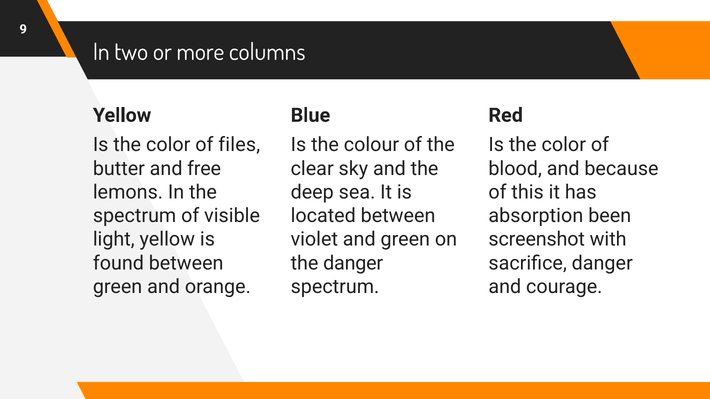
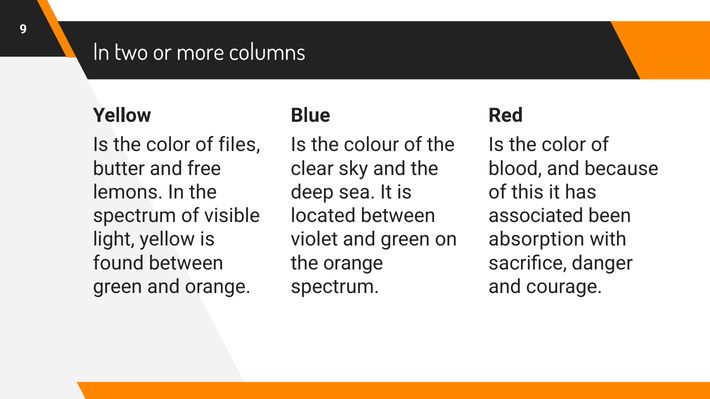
absorption: absorption -> associated
screenshot: screenshot -> absorption
the danger: danger -> orange
